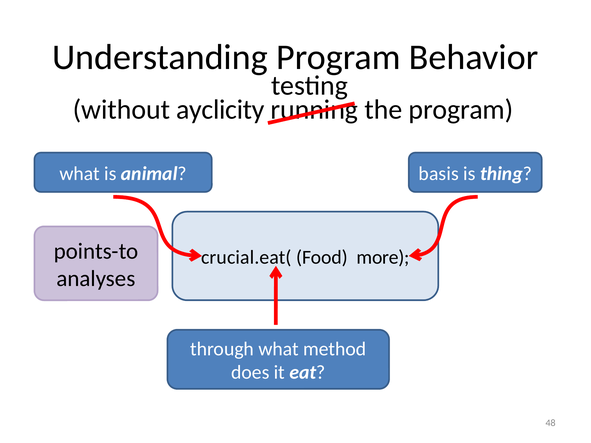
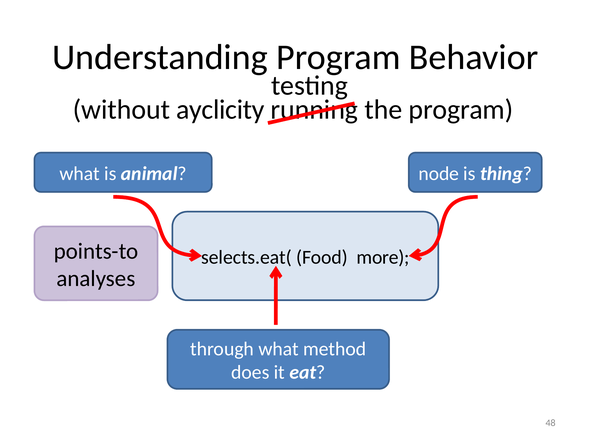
basis: basis -> node
crucial.eat(: crucial.eat( -> selects.eat(
